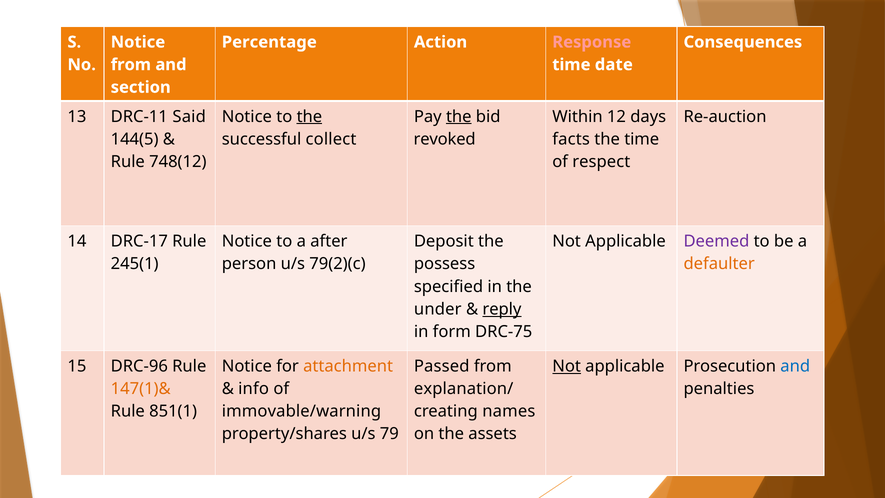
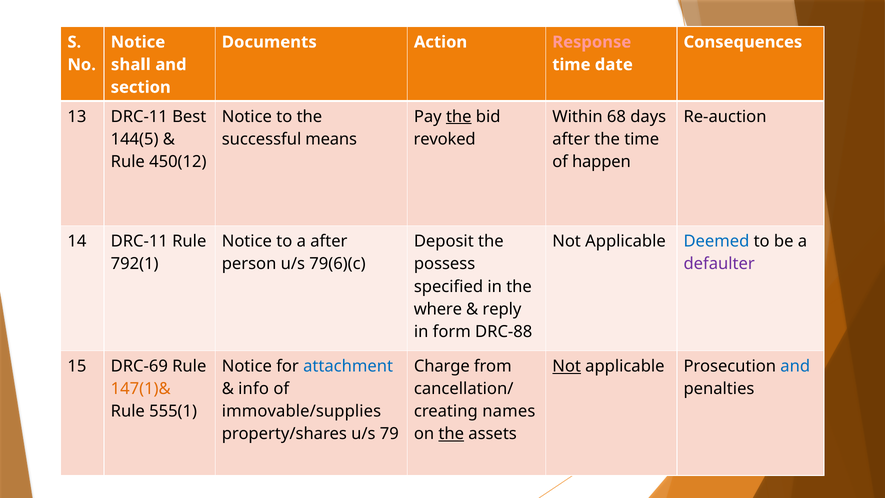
Percentage: Percentage -> Documents
from at (131, 65): from -> shall
Said: Said -> Best
the at (309, 116) underline: present -> none
12: 12 -> 68
collect: collect -> means
facts at (571, 139): facts -> after
748(12: 748(12 -> 450(12
respect: respect -> happen
14 DRC-17: DRC-17 -> DRC-11
Deemed colour: purple -> blue
245(1: 245(1 -> 792(1
79(2)(c: 79(2)(c -> 79(6)(c
defaulter colour: orange -> purple
under: under -> where
reply underline: present -> none
DRC-75: DRC-75 -> DRC-88
DRC-96: DRC-96 -> DRC-69
attachment colour: orange -> blue
Passed: Passed -> Charge
explanation/: explanation/ -> cancellation/
851(1: 851(1 -> 555(1
immovable/warning: immovable/warning -> immovable/supplies
the at (451, 434) underline: none -> present
